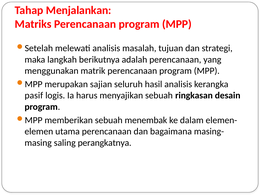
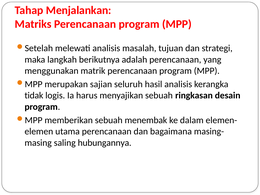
pasif: pasif -> tidak
perangkatnya: perangkatnya -> hubungannya
